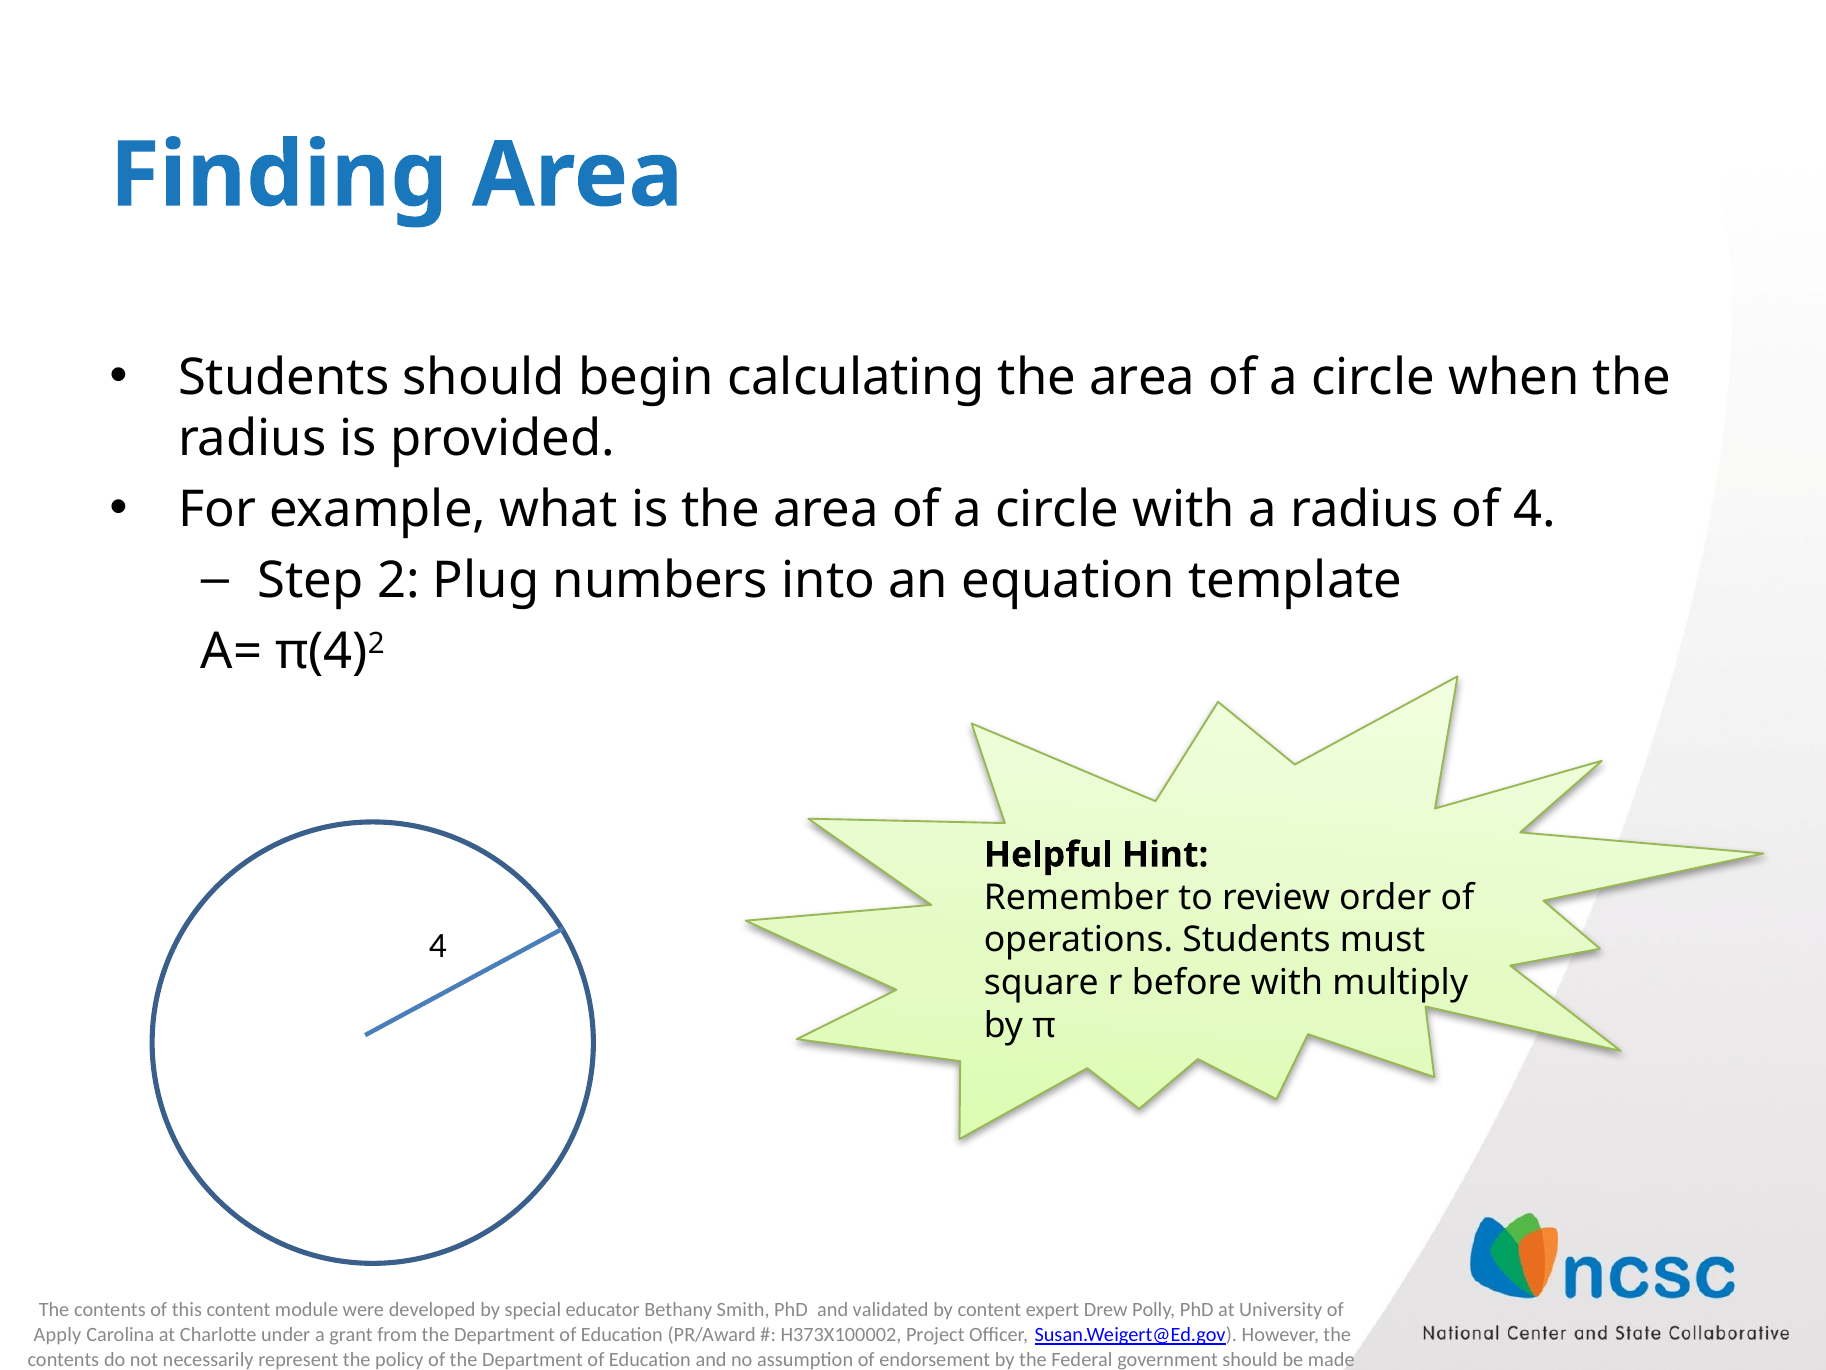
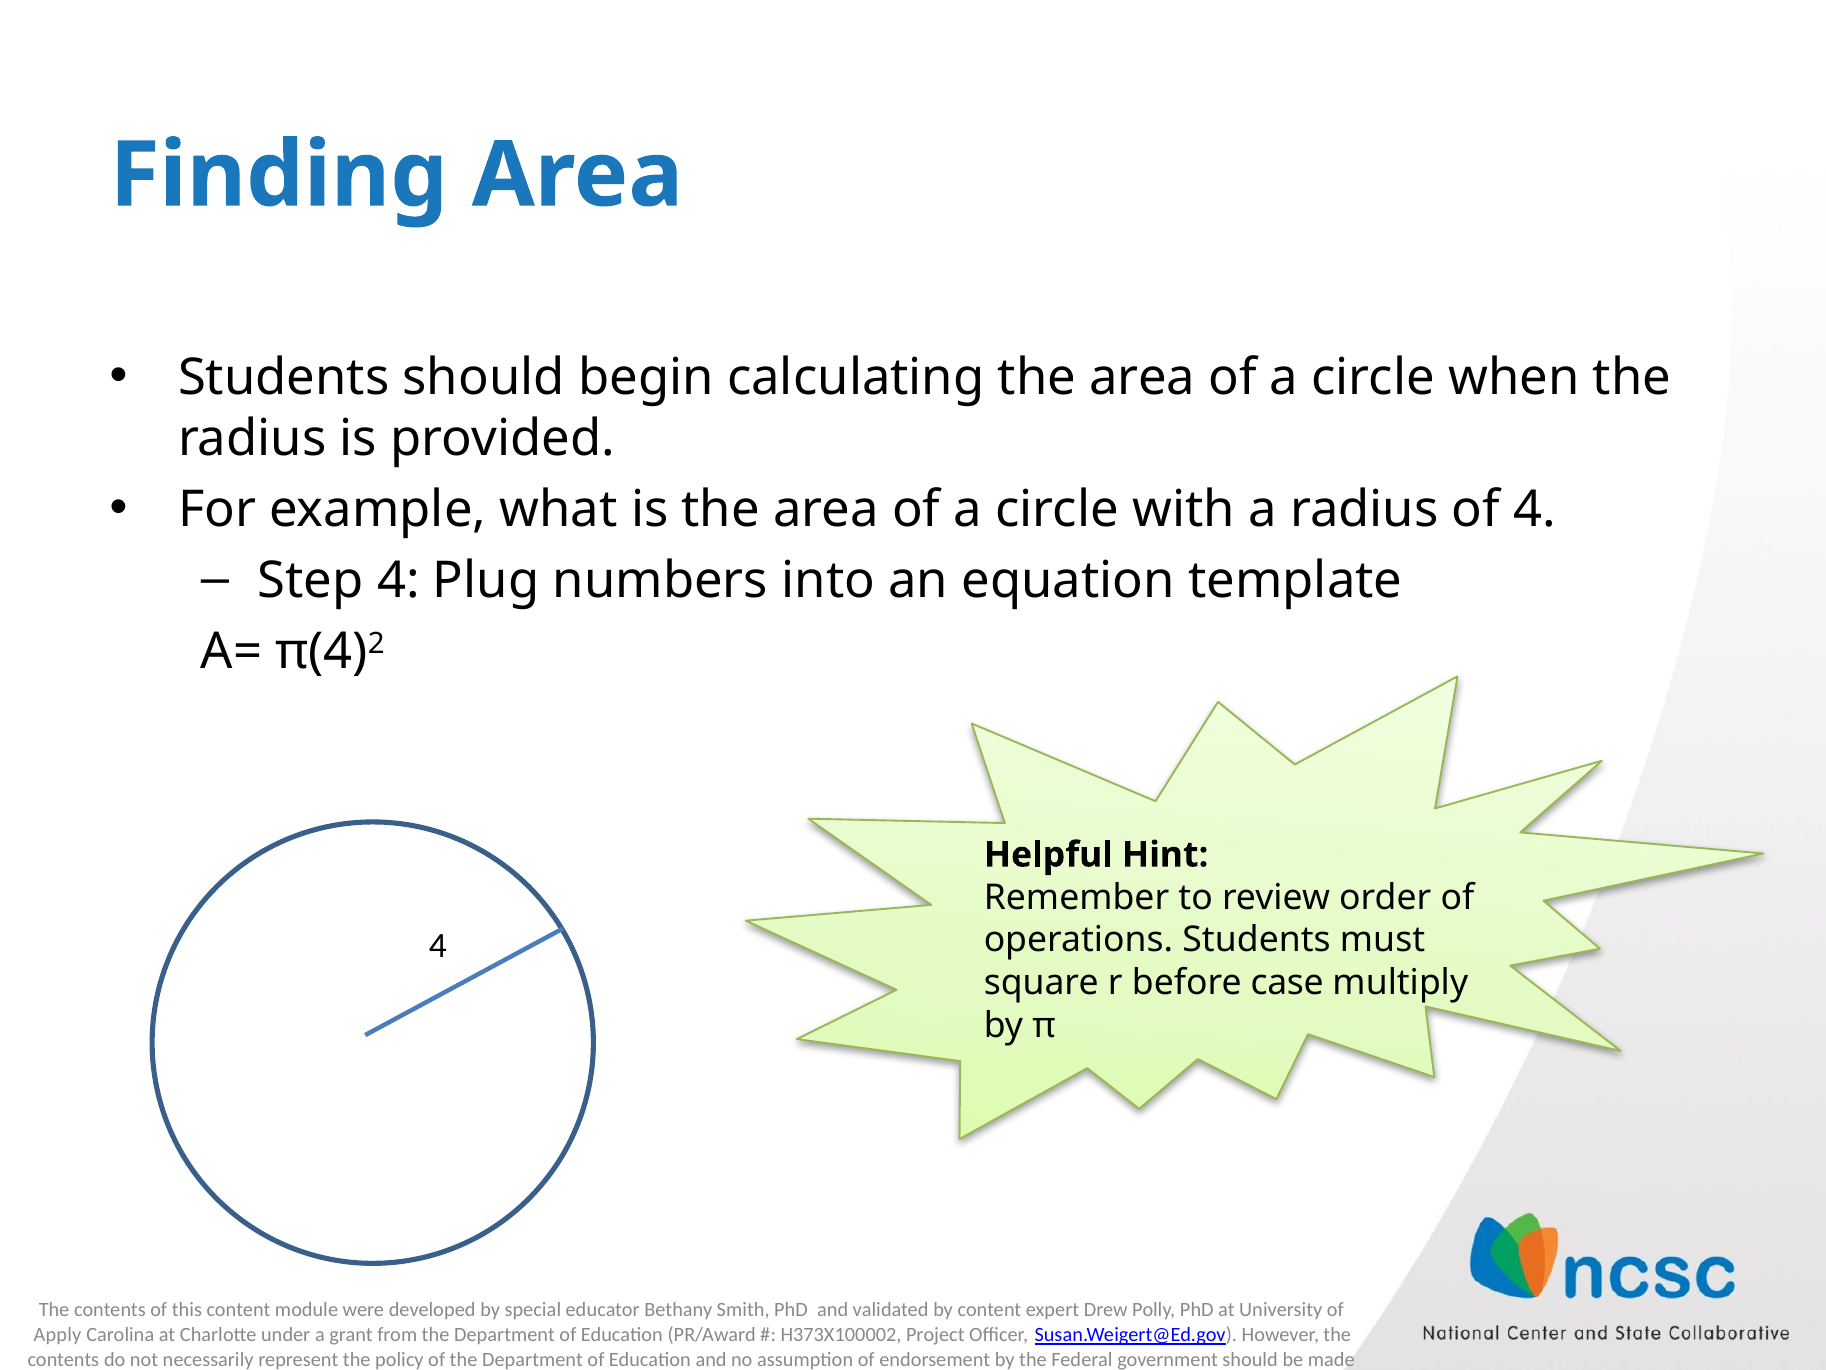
Step 2: 2 -> 4
before with: with -> case
